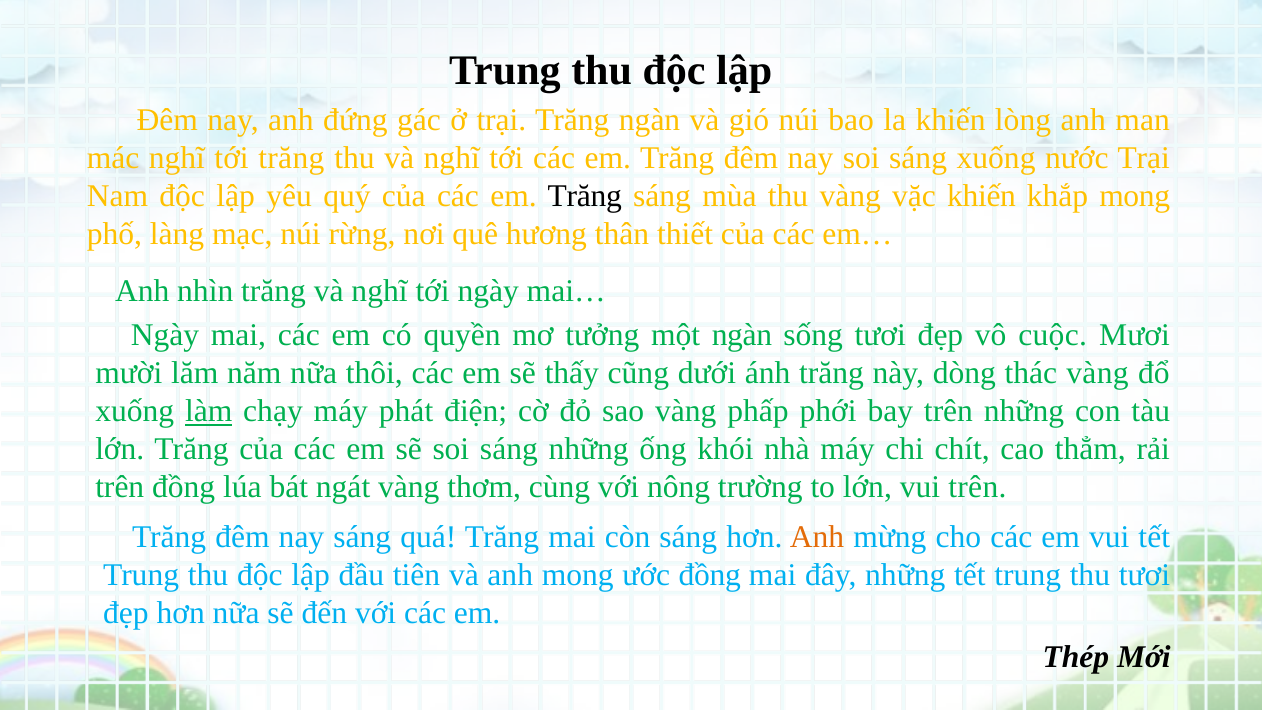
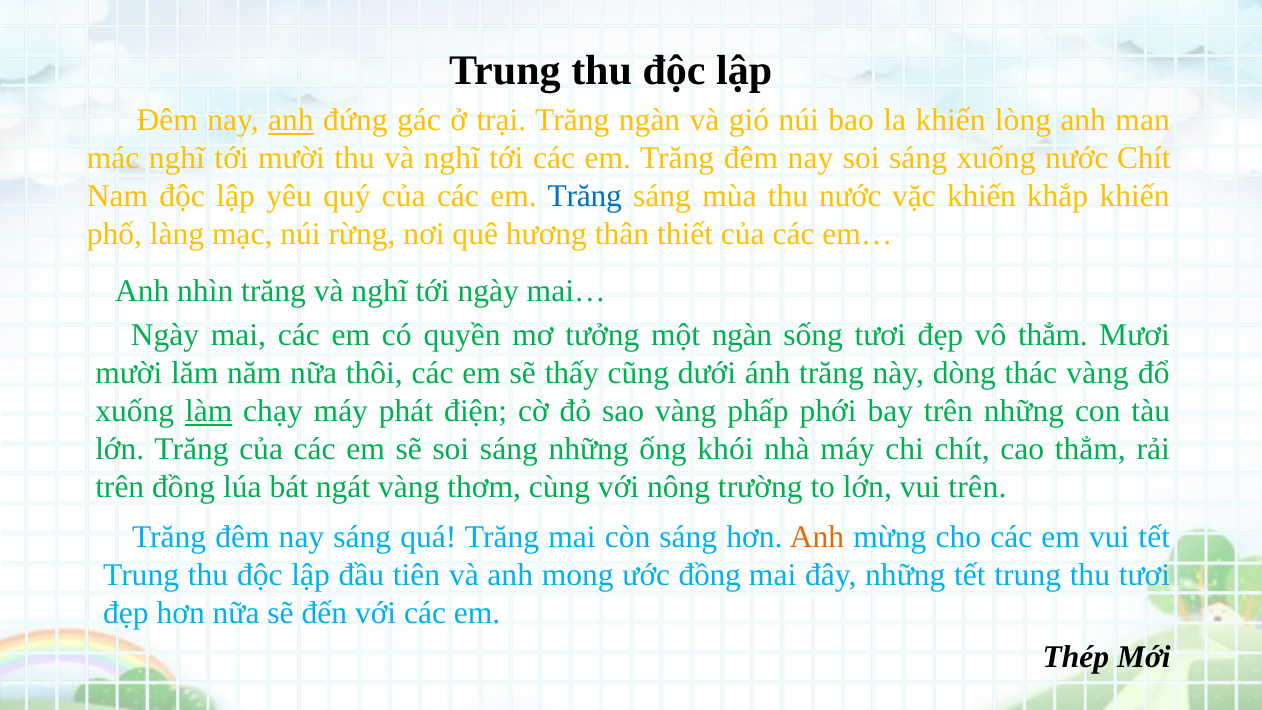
anh at (291, 120) underline: none -> present
tới trăng: trăng -> mười
nước Trại: Trại -> Chít
Trăng at (585, 196) colour: black -> blue
thu vàng: vàng -> nước
khắp mong: mong -> khiến
vô cuộc: cuộc -> thẳm
